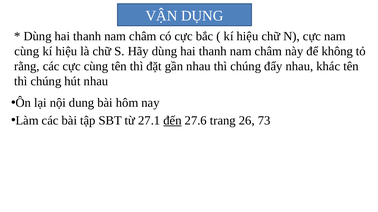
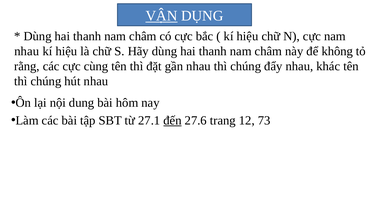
VẬN underline: none -> present
cùng at (27, 51): cùng -> nhau
26: 26 -> 12
